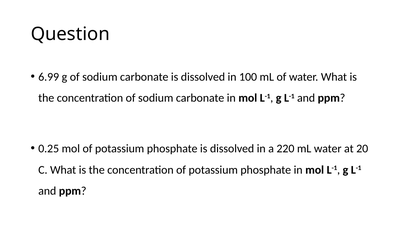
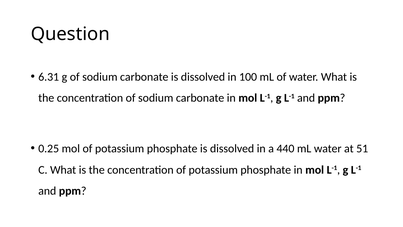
6.99: 6.99 -> 6.31
220: 220 -> 440
20: 20 -> 51
